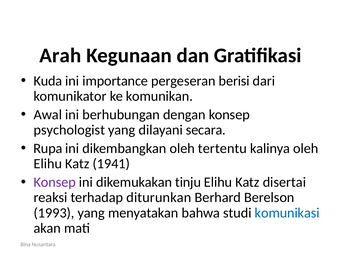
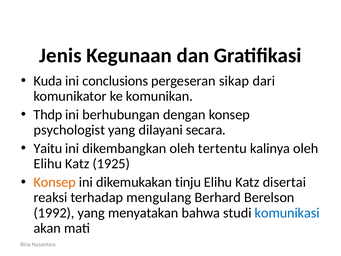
Arah: Arah -> Jenis
importance: importance -> conclusions
berisi: berisi -> sikap
Awal: Awal -> Thdp
Rupa: Rupa -> Yaitu
1941: 1941 -> 1925
Konsep at (55, 182) colour: purple -> orange
diturunkan: diturunkan -> mengulang
1993: 1993 -> 1992
